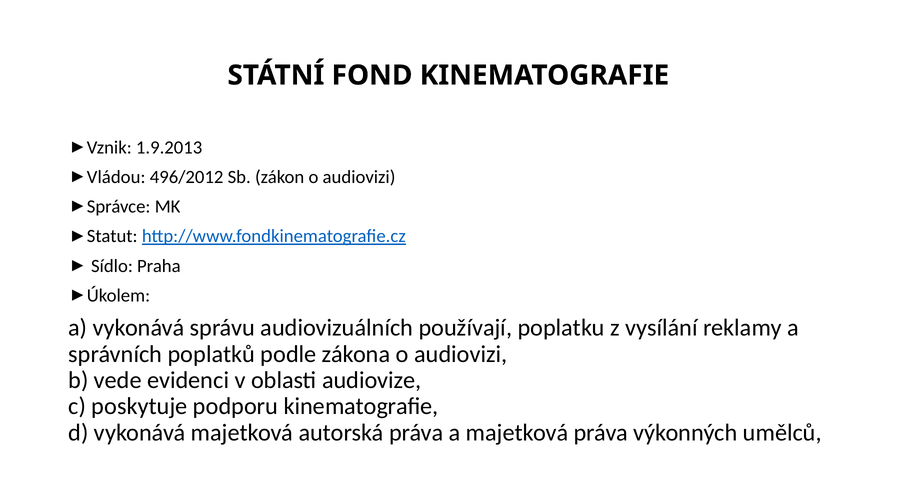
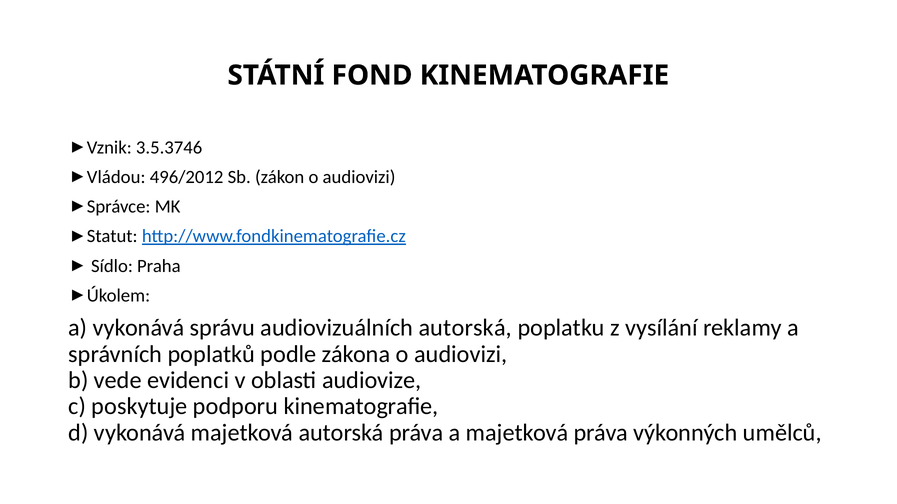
1.9.2013: 1.9.2013 -> 3.5.3746
audiovizuálních používají: používají -> autorská
